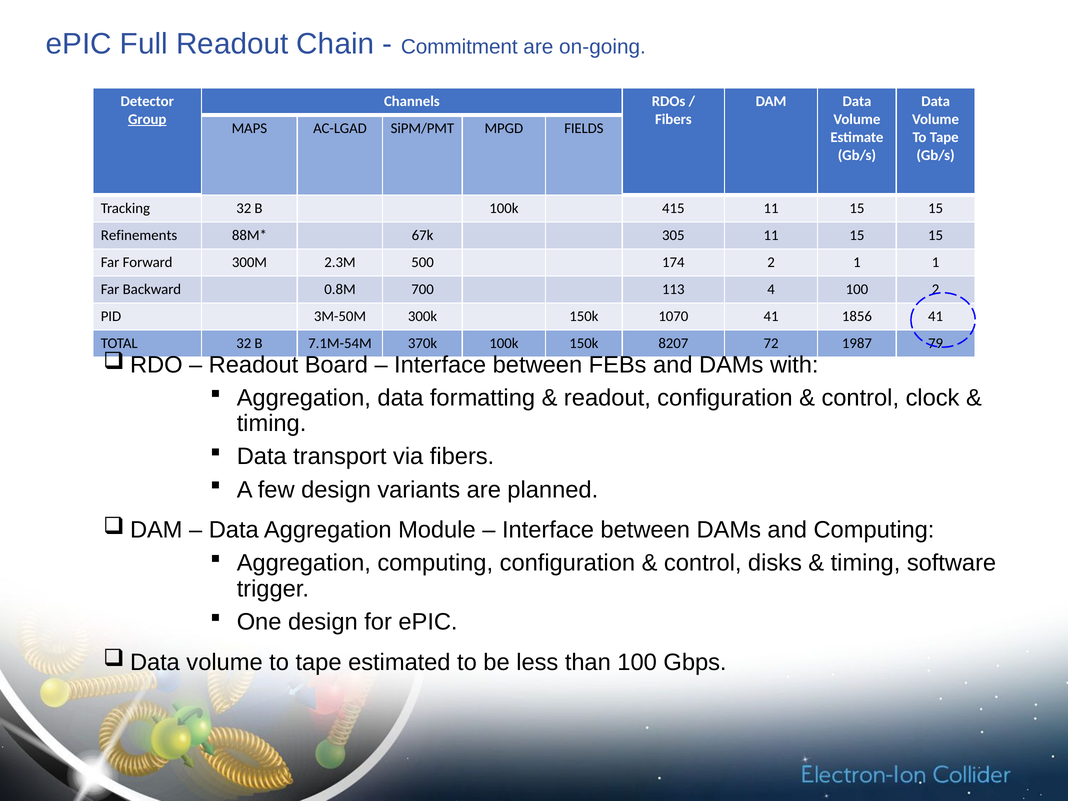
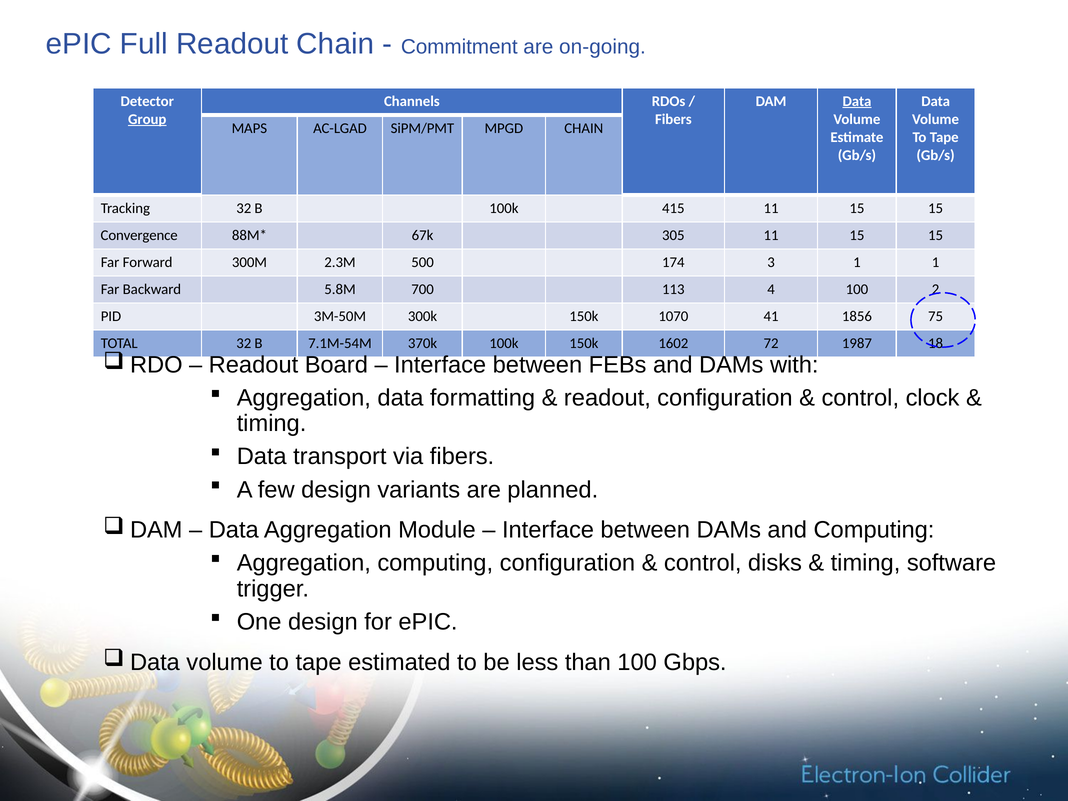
Data at (857, 101) underline: none -> present
MPGD FIELDS: FIELDS -> CHAIN
Refinements: Refinements -> Convergence
174 2: 2 -> 3
0.8M: 0.8M -> 5.8M
1856 41: 41 -> 75
8207: 8207 -> 1602
79: 79 -> 18
